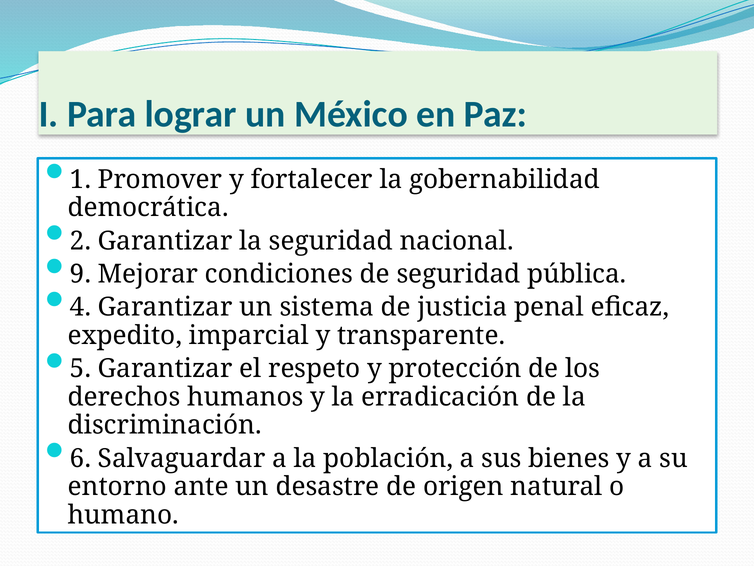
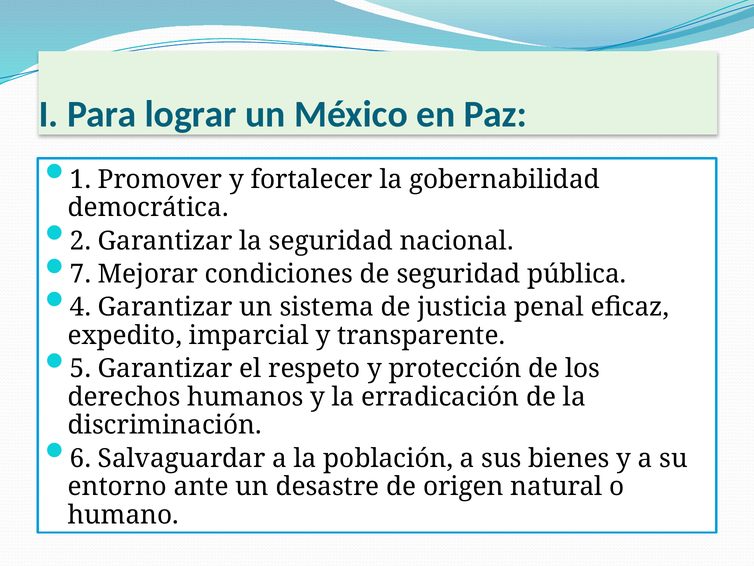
9: 9 -> 7
